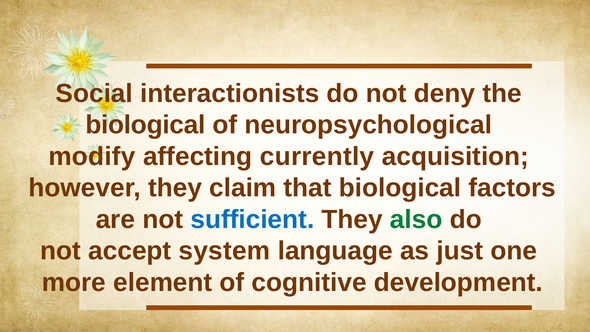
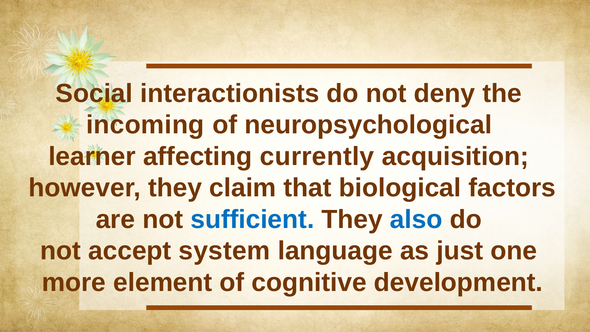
biological at (145, 125): biological -> incoming
modify: modify -> learner
also colour: green -> blue
